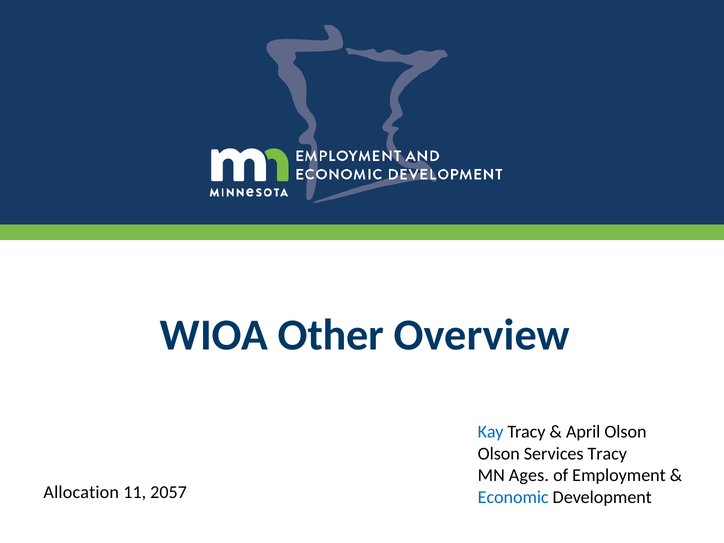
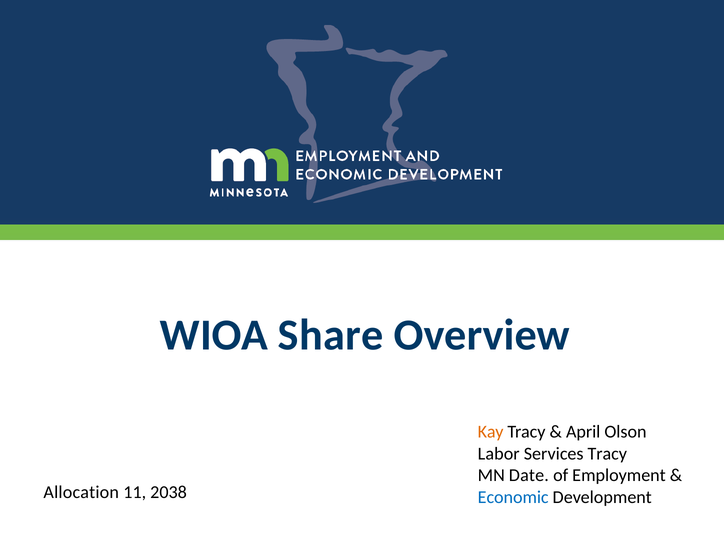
Other: Other -> Share
Kay colour: blue -> orange
Olson at (499, 454): Olson -> Labor
Ages: Ages -> Date
2057: 2057 -> 2038
